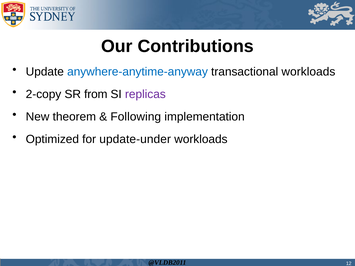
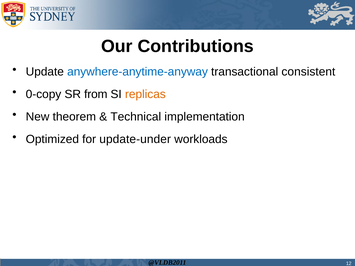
transactional workloads: workloads -> consistent
2-copy: 2-copy -> 0-copy
replicas colour: purple -> orange
Following: Following -> Technical
